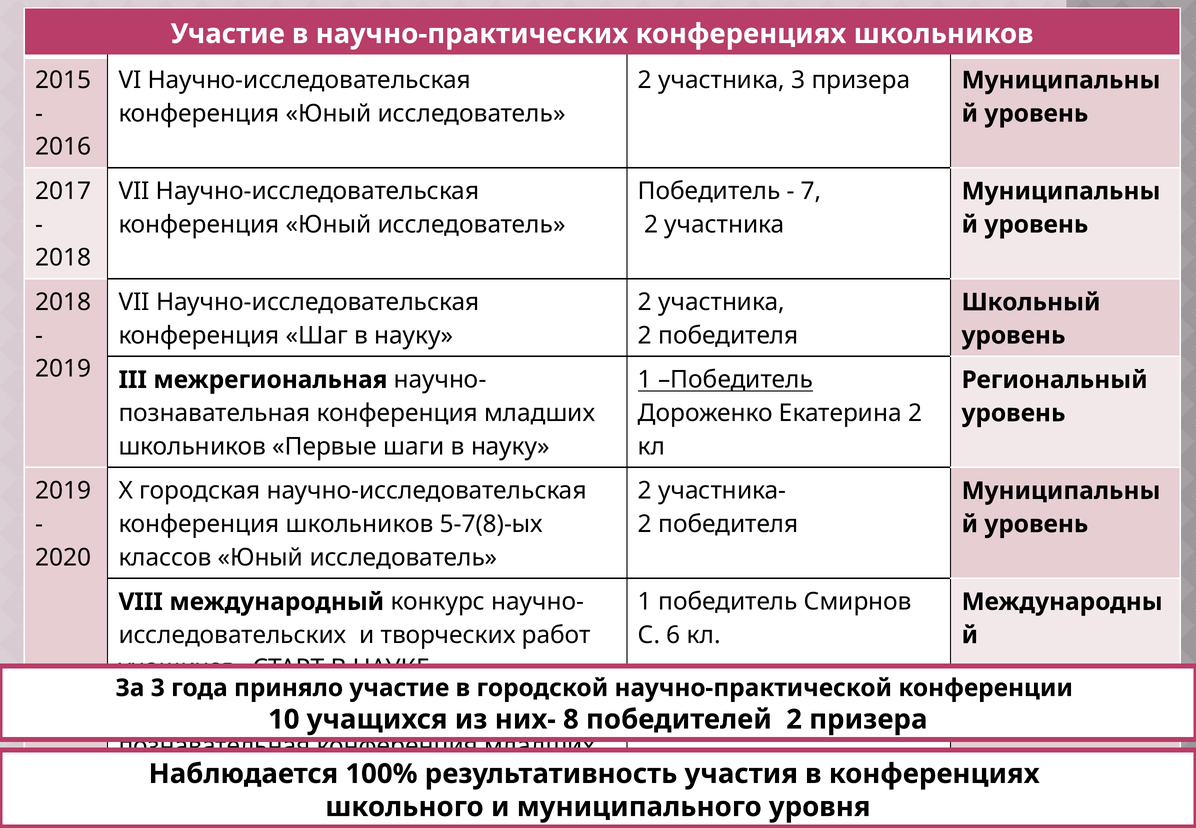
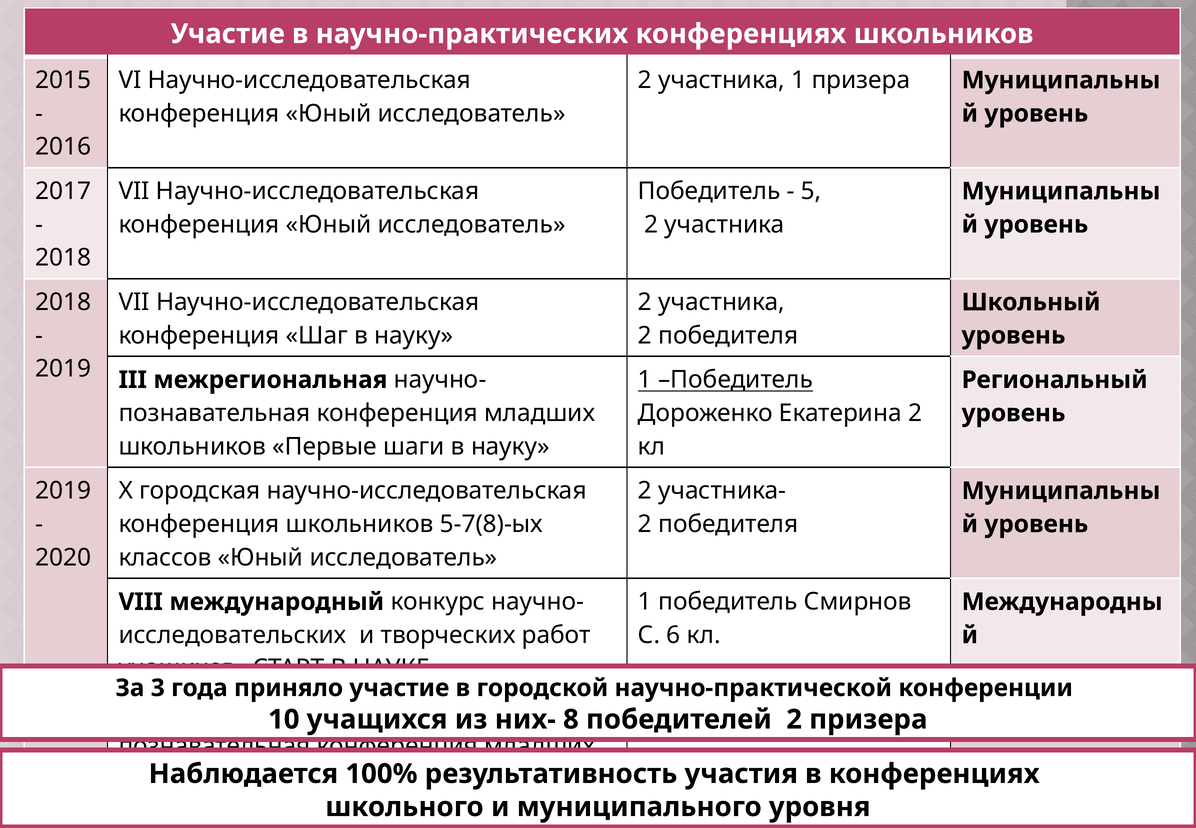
участника 3: 3 -> 1
7: 7 -> 5
